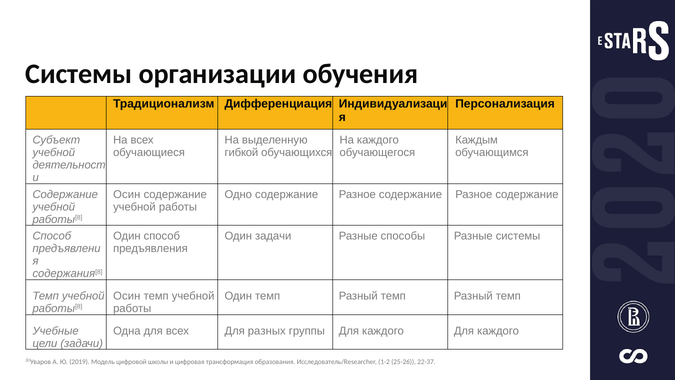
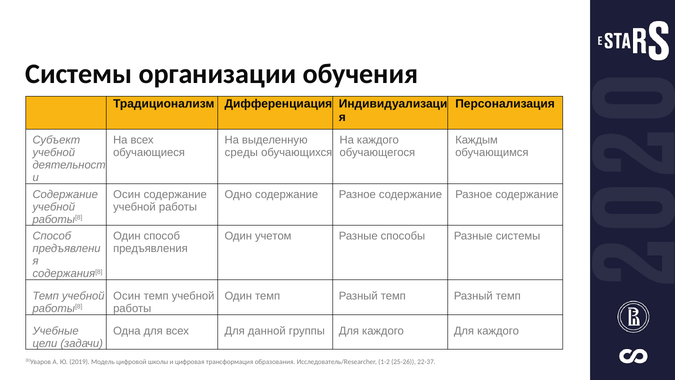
гибкой: гибкой -> среды
Один задачи: задачи -> учетом
разных: разных -> данной
